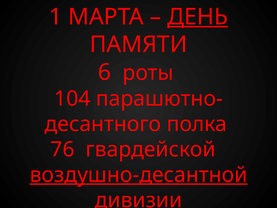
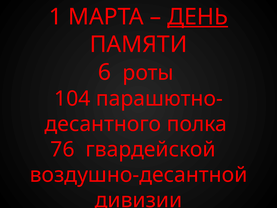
воздушно-десантной underline: present -> none
